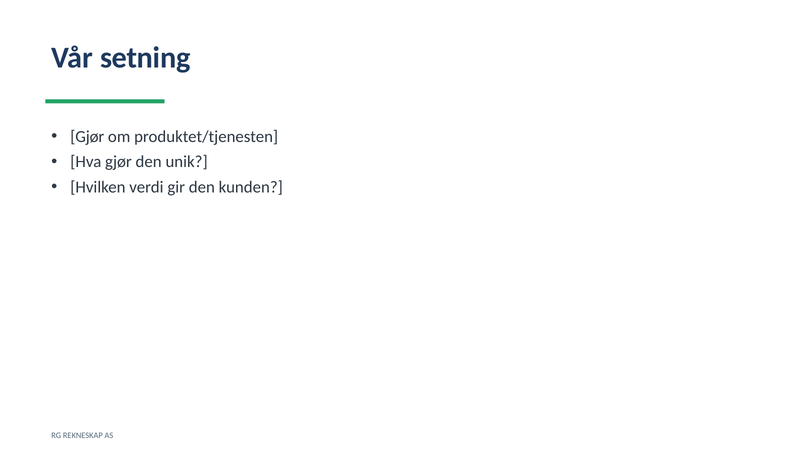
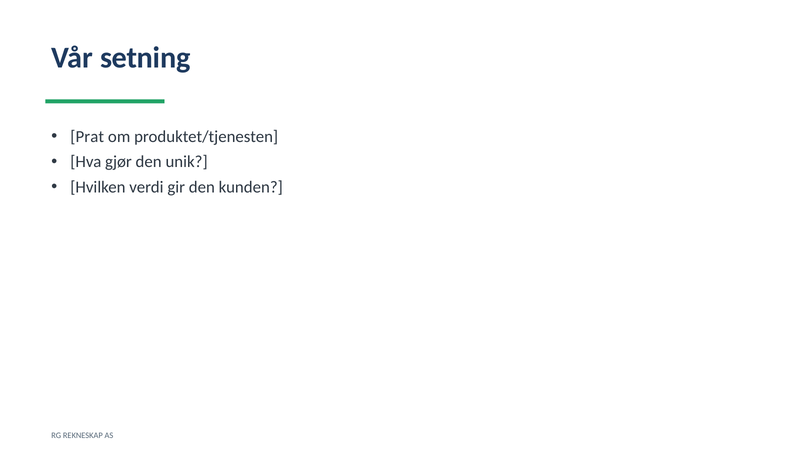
Gjør at (87, 137): Gjør -> Prat
